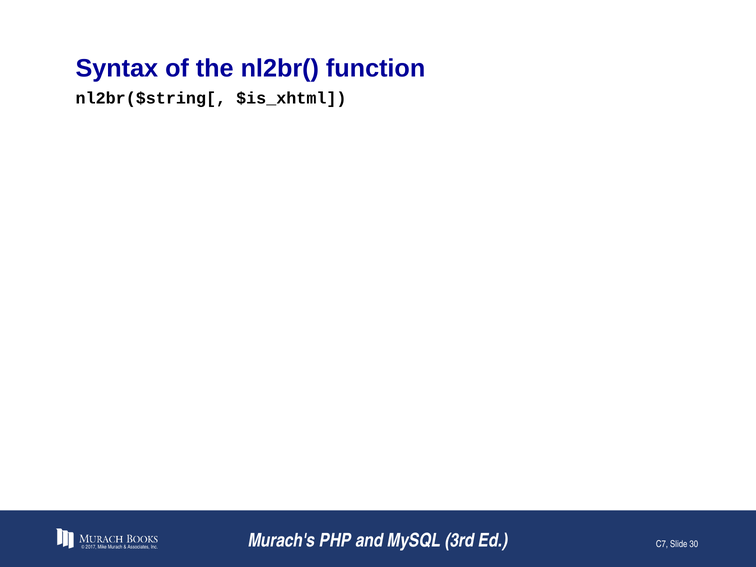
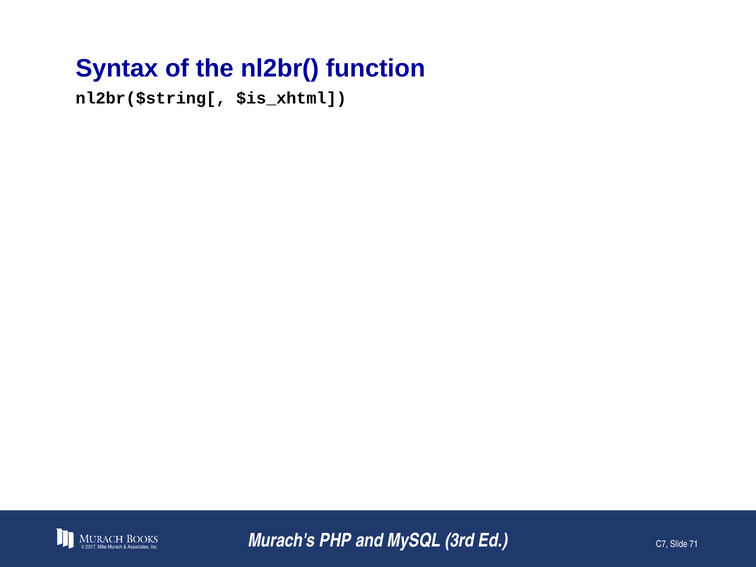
30: 30 -> 71
